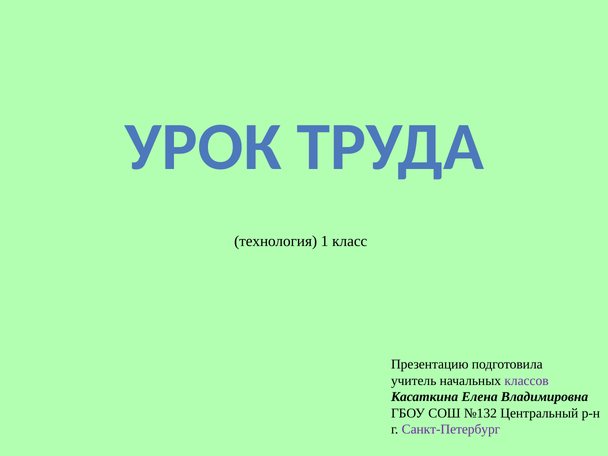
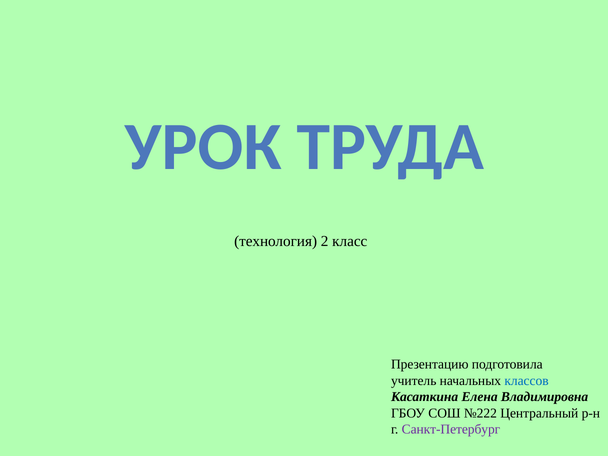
1: 1 -> 2
классов colour: purple -> blue
№132: №132 -> №222
